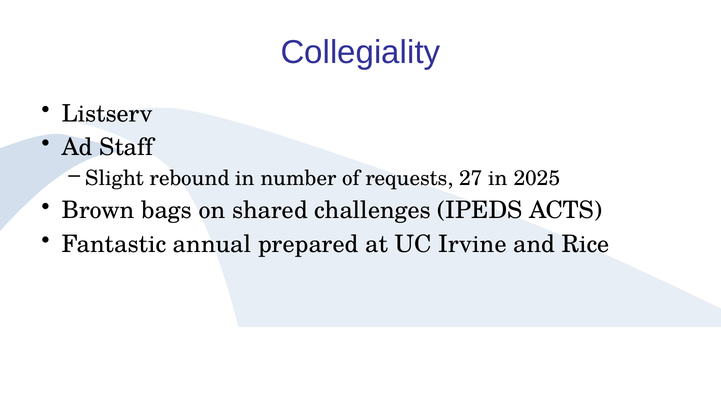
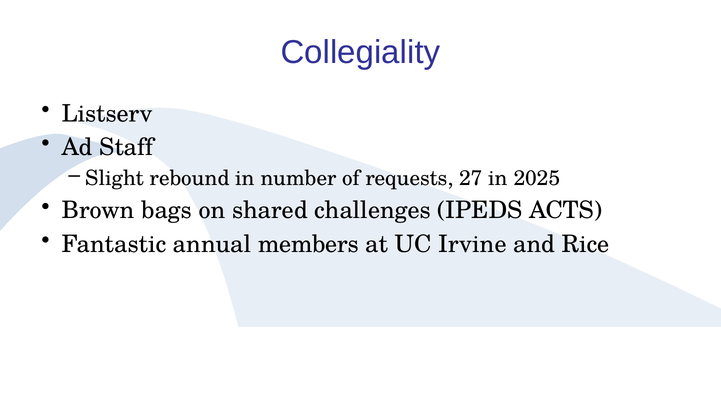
prepared: prepared -> members
